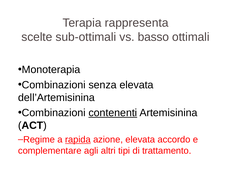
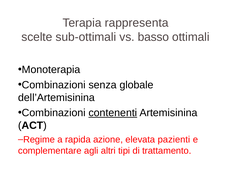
senza elevata: elevata -> globale
rapida underline: present -> none
accordo: accordo -> pazienti
